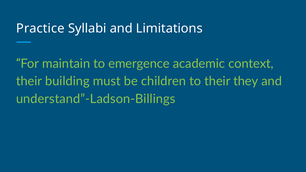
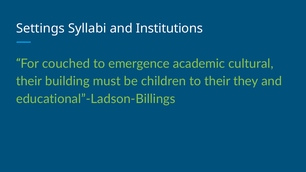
Practice: Practice -> Settings
Limitations: Limitations -> Institutions
maintain: maintain -> couched
context: context -> cultural
understand”-Ladson-Billings: understand”-Ladson-Billings -> educational”-Ladson-Billings
